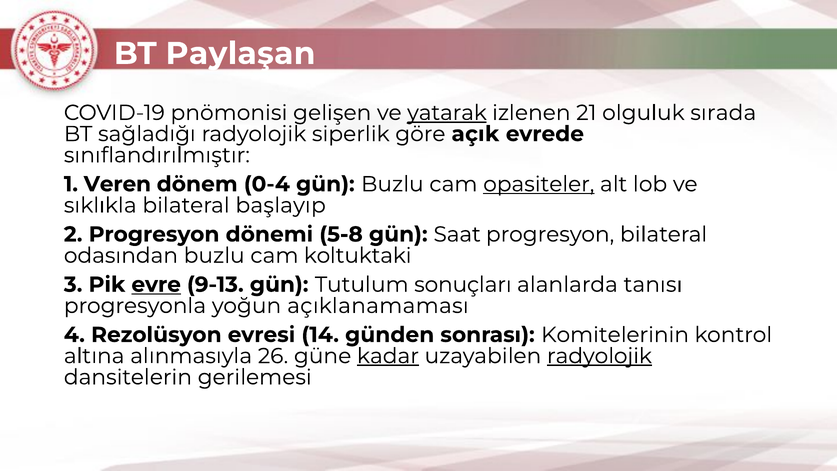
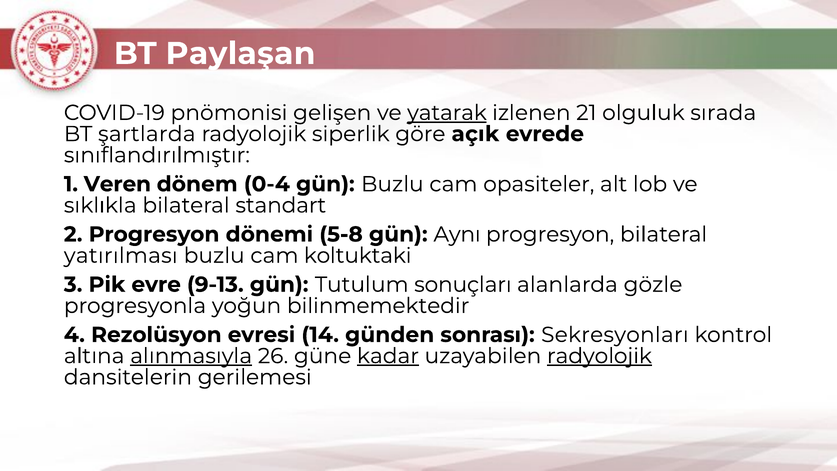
sağladığı: sağladığı -> şartlarda
opasiteler underline: present -> none
başlayıp: başlayıp -> standart
Saat: Saat -> Aynı
odasından: odasından -> yatırılması
evre underline: present -> none
tanısı: tanısı -> gözle
açıklanamaması: açıklanamaması -> bilinmemektedir
Komitelerinin: Komitelerinin -> Sekresyonları
alınmasıyla underline: none -> present
